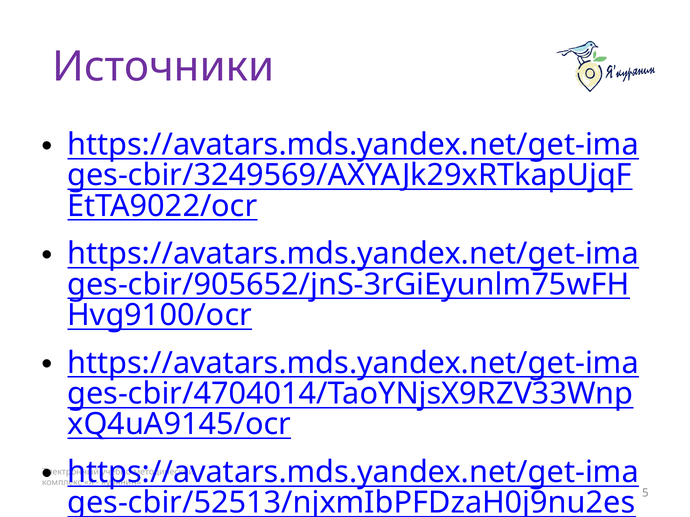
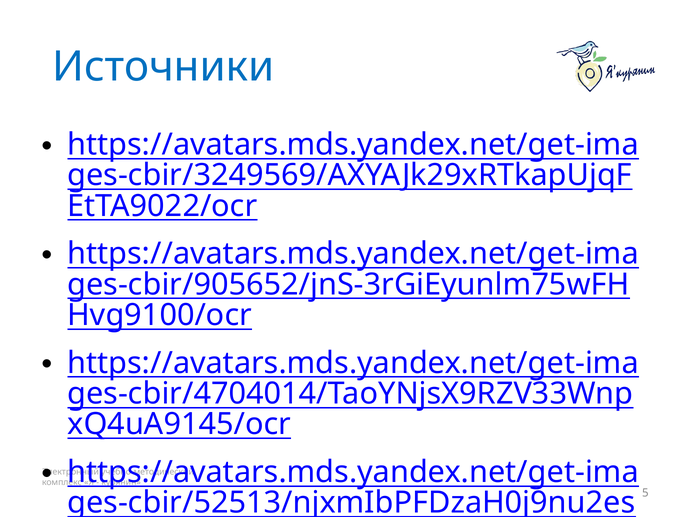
Источники colour: purple -> blue
